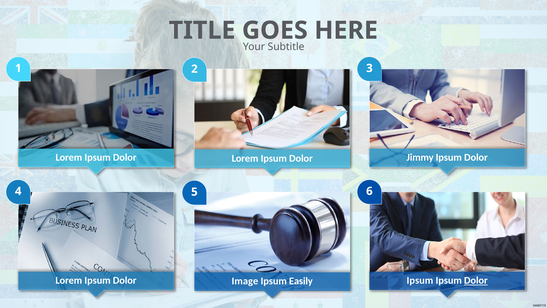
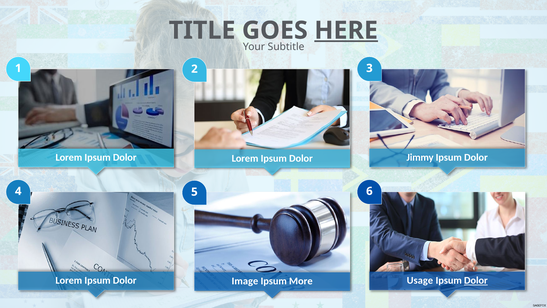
HERE underline: none -> present
Ipsum at (420, 280): Ipsum -> Usage
Easily: Easily -> More
